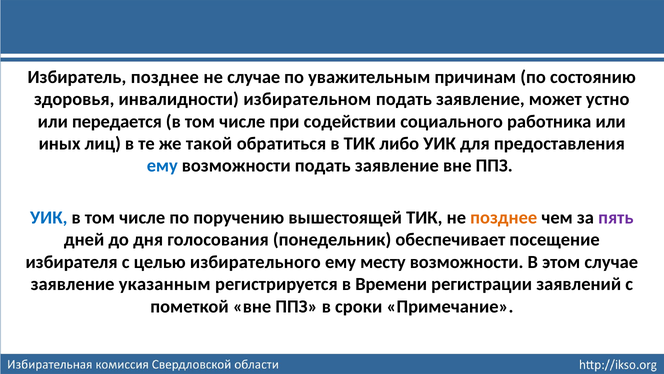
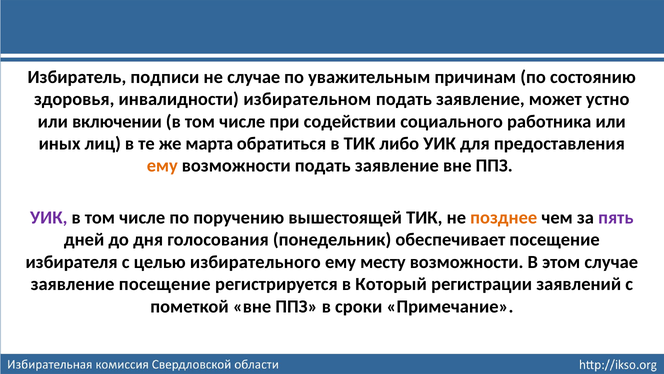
Избиратель позднее: позднее -> подписи
передается: передается -> включении
такой: такой -> марта
ему at (162, 166) colour: blue -> orange
УИК at (49, 217) colour: blue -> purple
заявление указанным: указанным -> посещение
Времени: Времени -> Который
